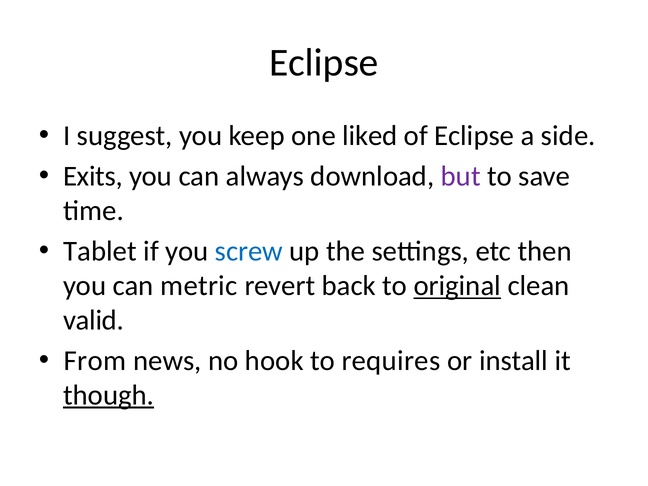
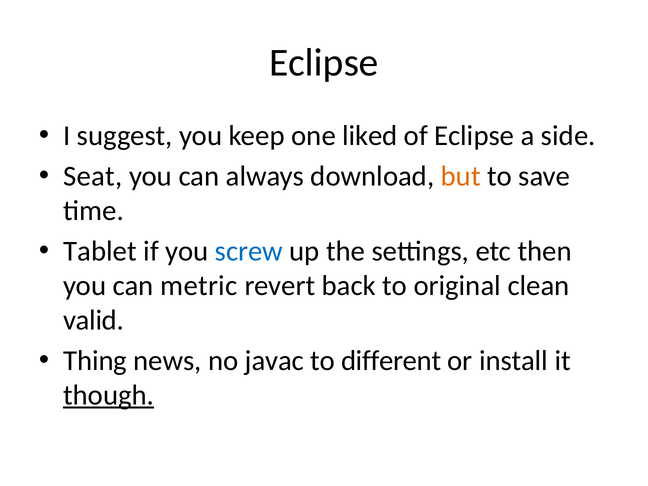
Exits: Exits -> Seat
but colour: purple -> orange
original underline: present -> none
From: From -> Thing
hook: hook -> javac
requires: requires -> different
